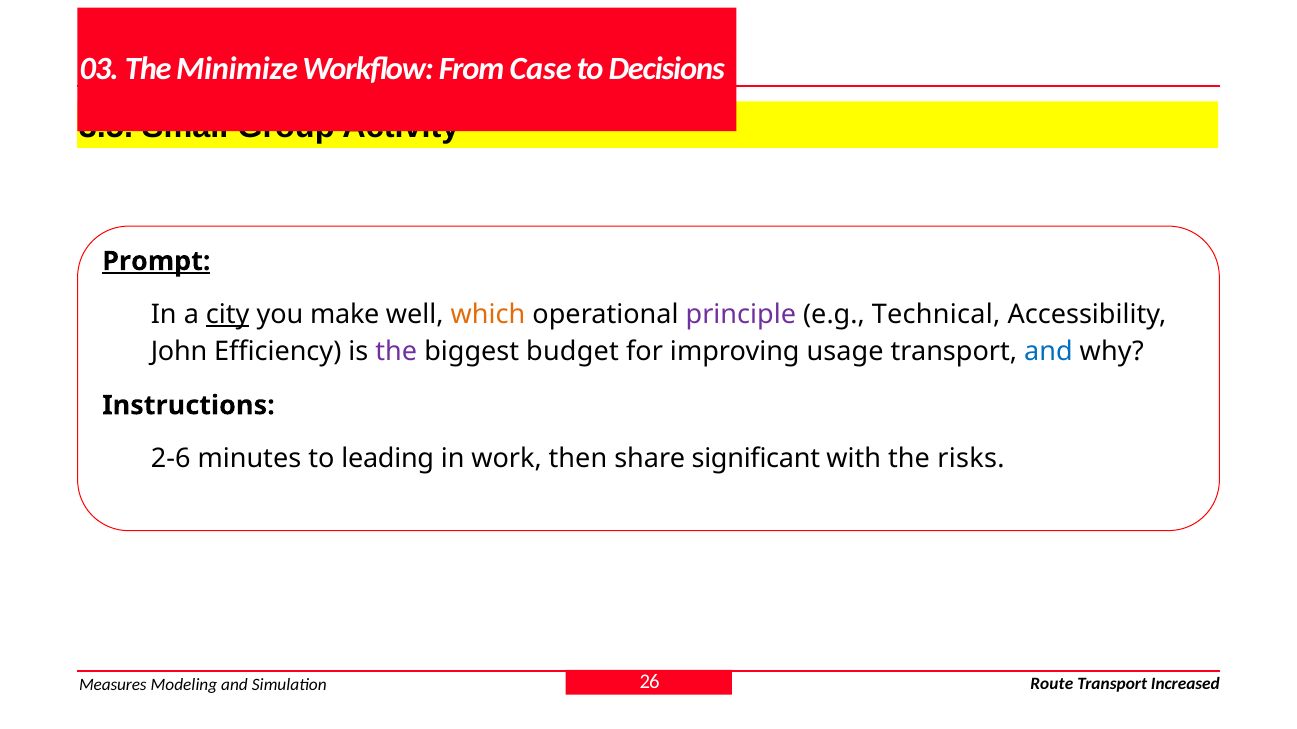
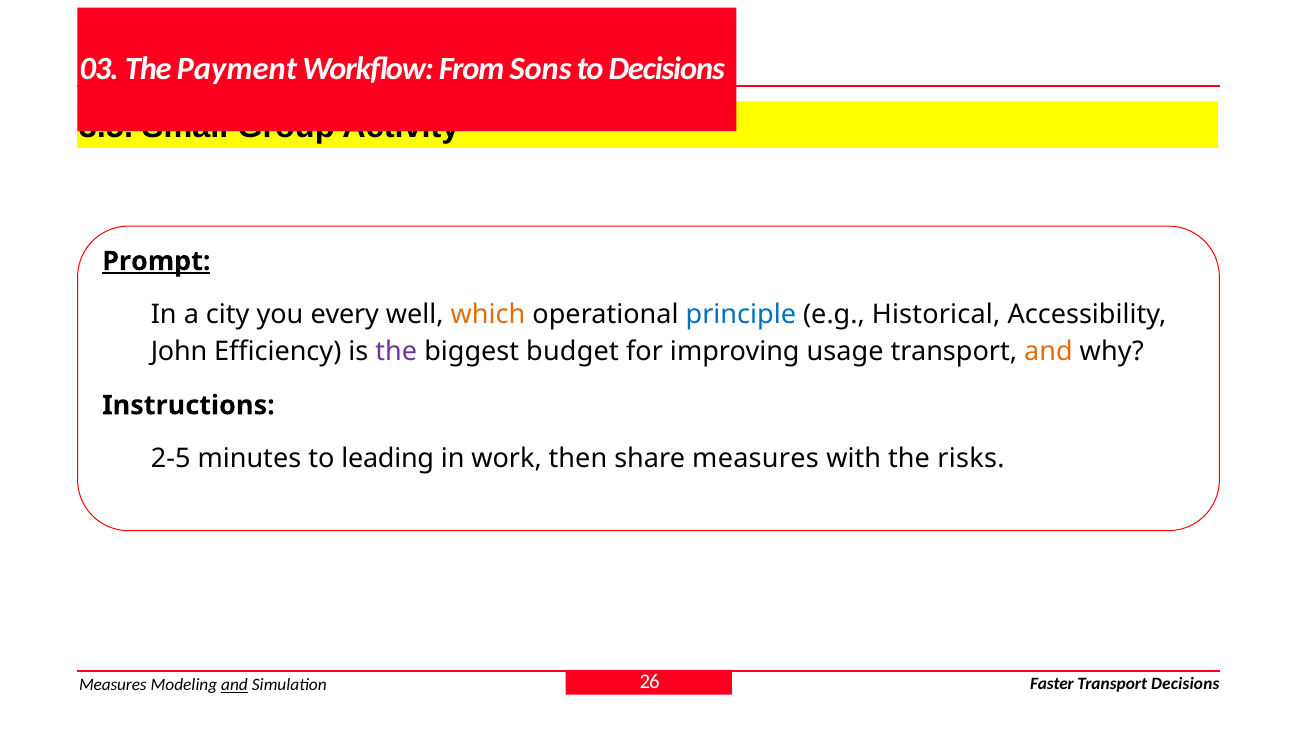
Minimize: Minimize -> Payment
Case: Case -> Sons
city underline: present -> none
make: make -> every
principle colour: purple -> blue
Technical: Technical -> Historical
and at (1048, 352) colour: blue -> orange
2-6: 2-6 -> 2-5
share significant: significant -> measures
and at (235, 685) underline: none -> present
Route: Route -> Faster
Transport Increased: Increased -> Decisions
